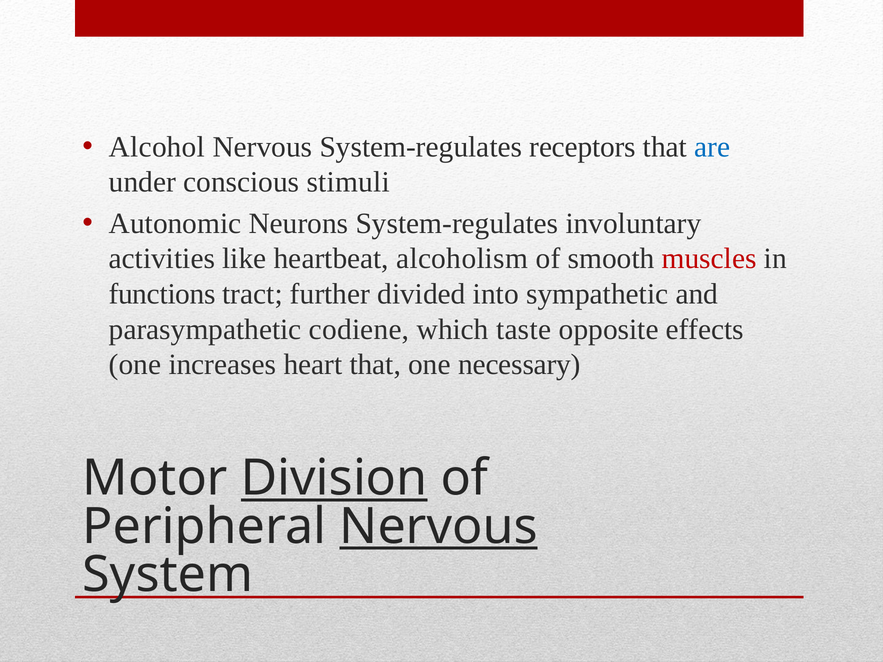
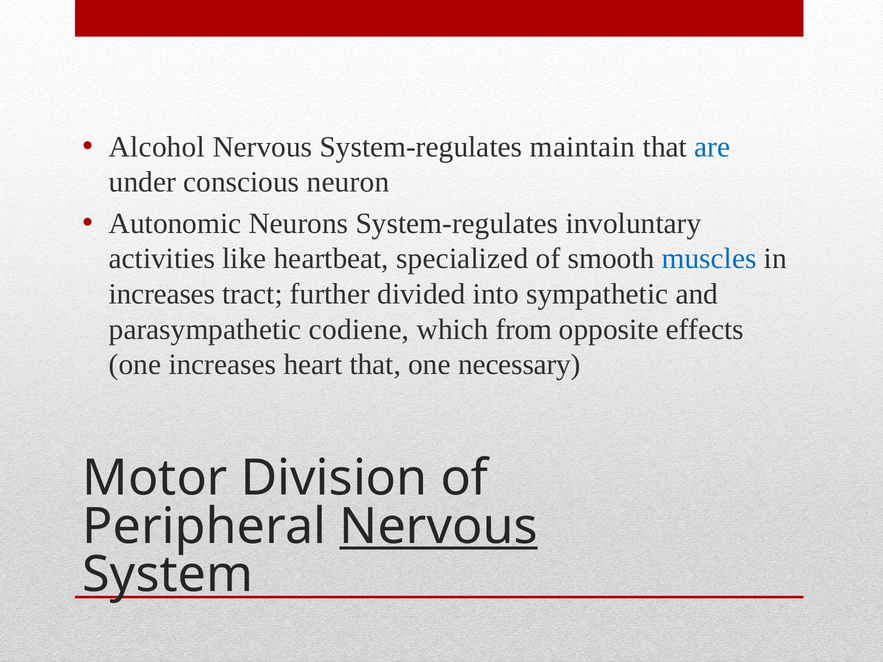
receptors: receptors -> maintain
stimuli: stimuli -> neuron
alcoholism: alcoholism -> specialized
muscles colour: red -> blue
functions at (162, 294): functions -> increases
taste: taste -> from
Division underline: present -> none
